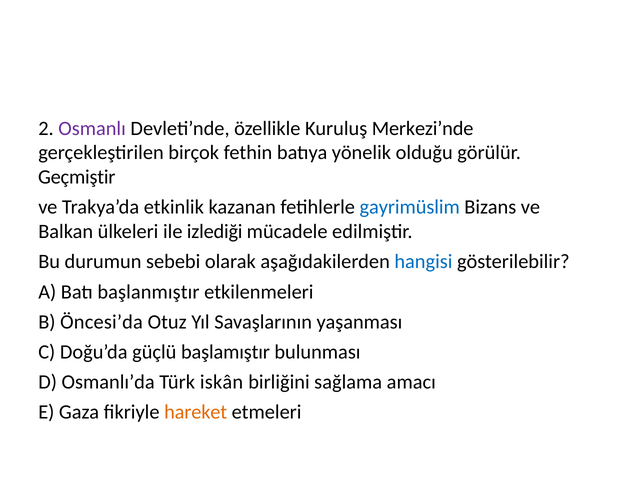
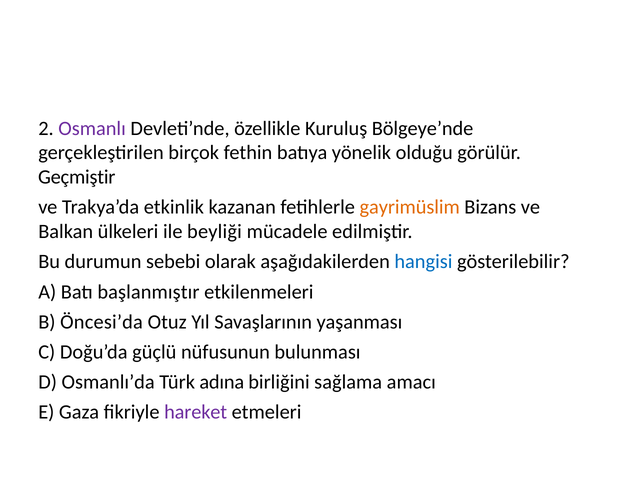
Merkezi’nde: Merkezi’nde -> Bölgeye’nde
gayrimüslim colour: blue -> orange
izlediği: izlediği -> beyliği
başlamıştır: başlamıştır -> nüfusunun
iskân: iskân -> adına
hareket colour: orange -> purple
